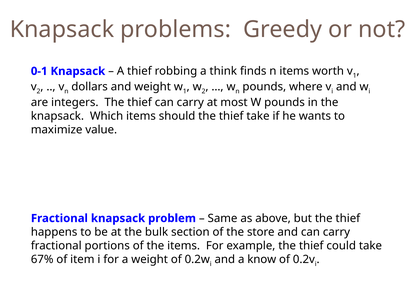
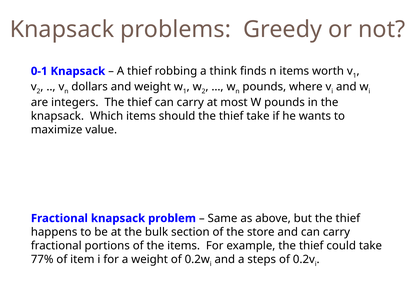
67%: 67% -> 77%
know: know -> steps
